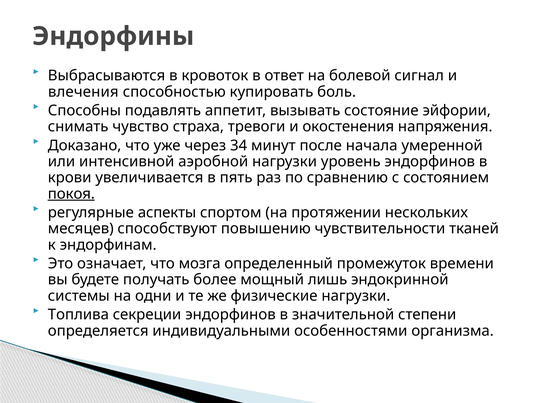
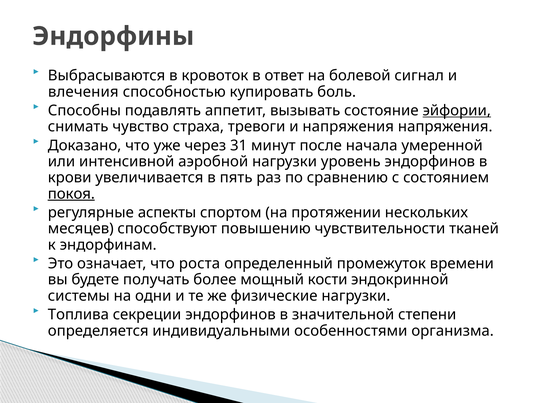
эйфории underline: none -> present
и окостенения: окостенения -> напряжения
34: 34 -> 31
мозга: мозга -> роста
лишь: лишь -> кости
